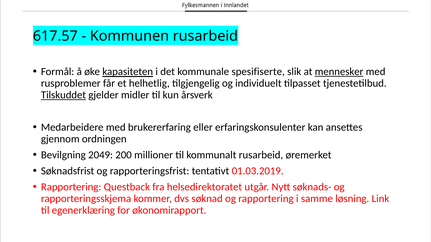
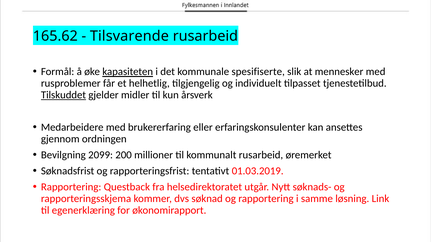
617.57: 617.57 -> 165.62
Kommunen: Kommunen -> Tilsvarende
mennesker underline: present -> none
2049: 2049 -> 2099
